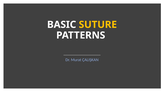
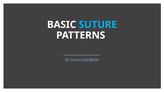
SUTURE colour: yellow -> light blue
